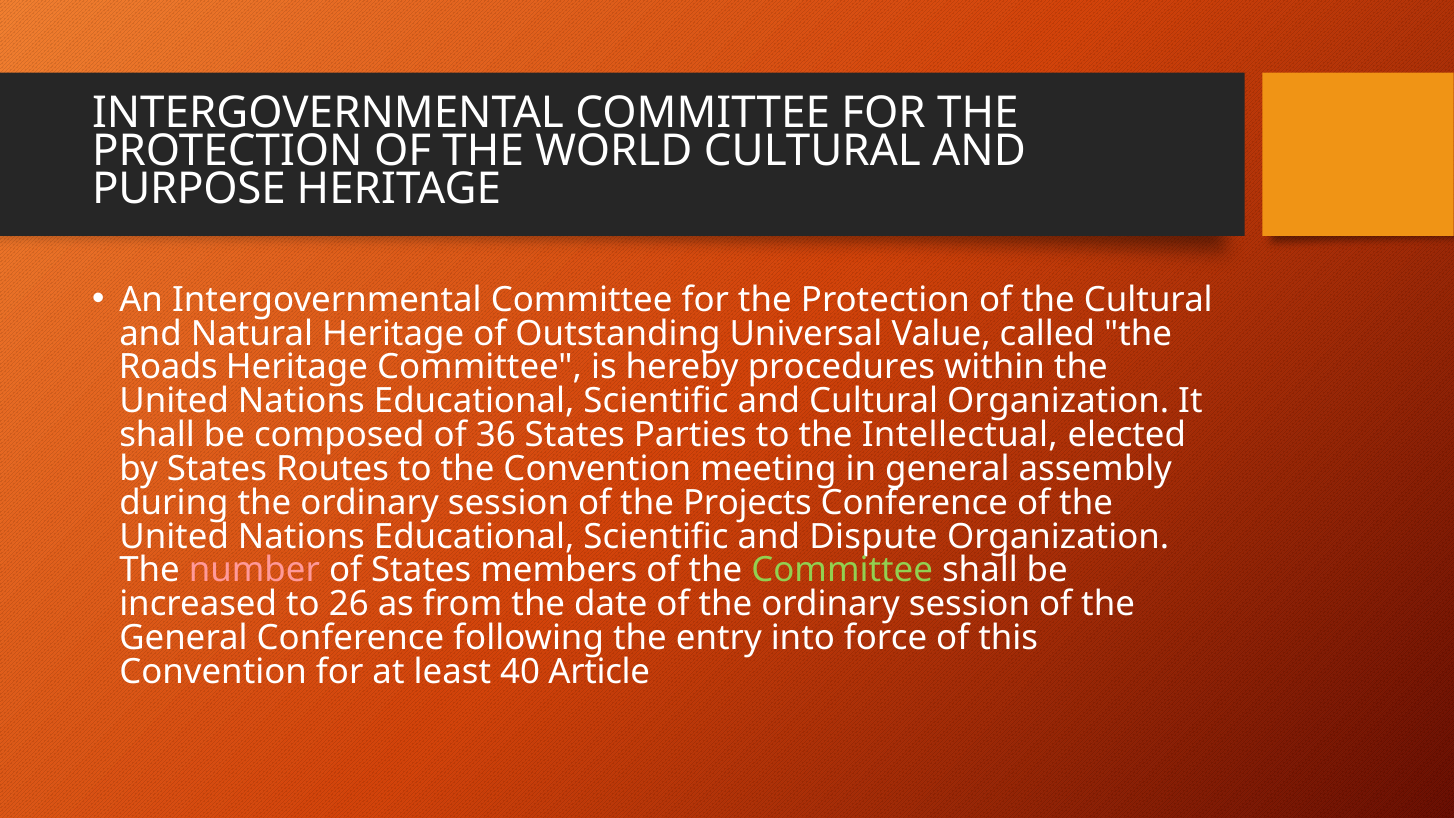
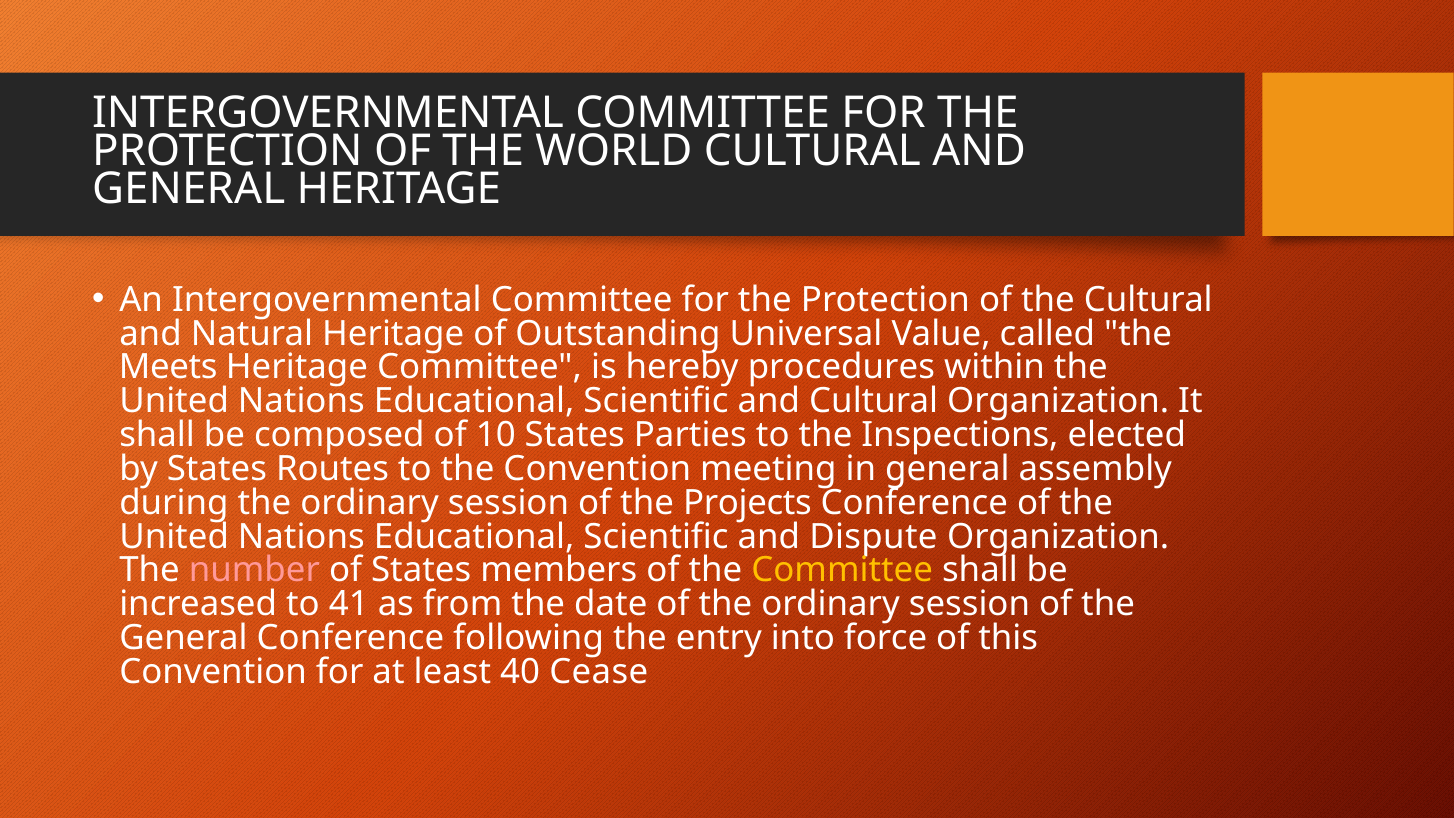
PURPOSE at (189, 189): PURPOSE -> GENERAL
Roads: Roads -> Meets
36: 36 -> 10
Intellectual: Intellectual -> Inspections
Committee at (842, 570) colour: light green -> yellow
26: 26 -> 41
Article: Article -> Cease
